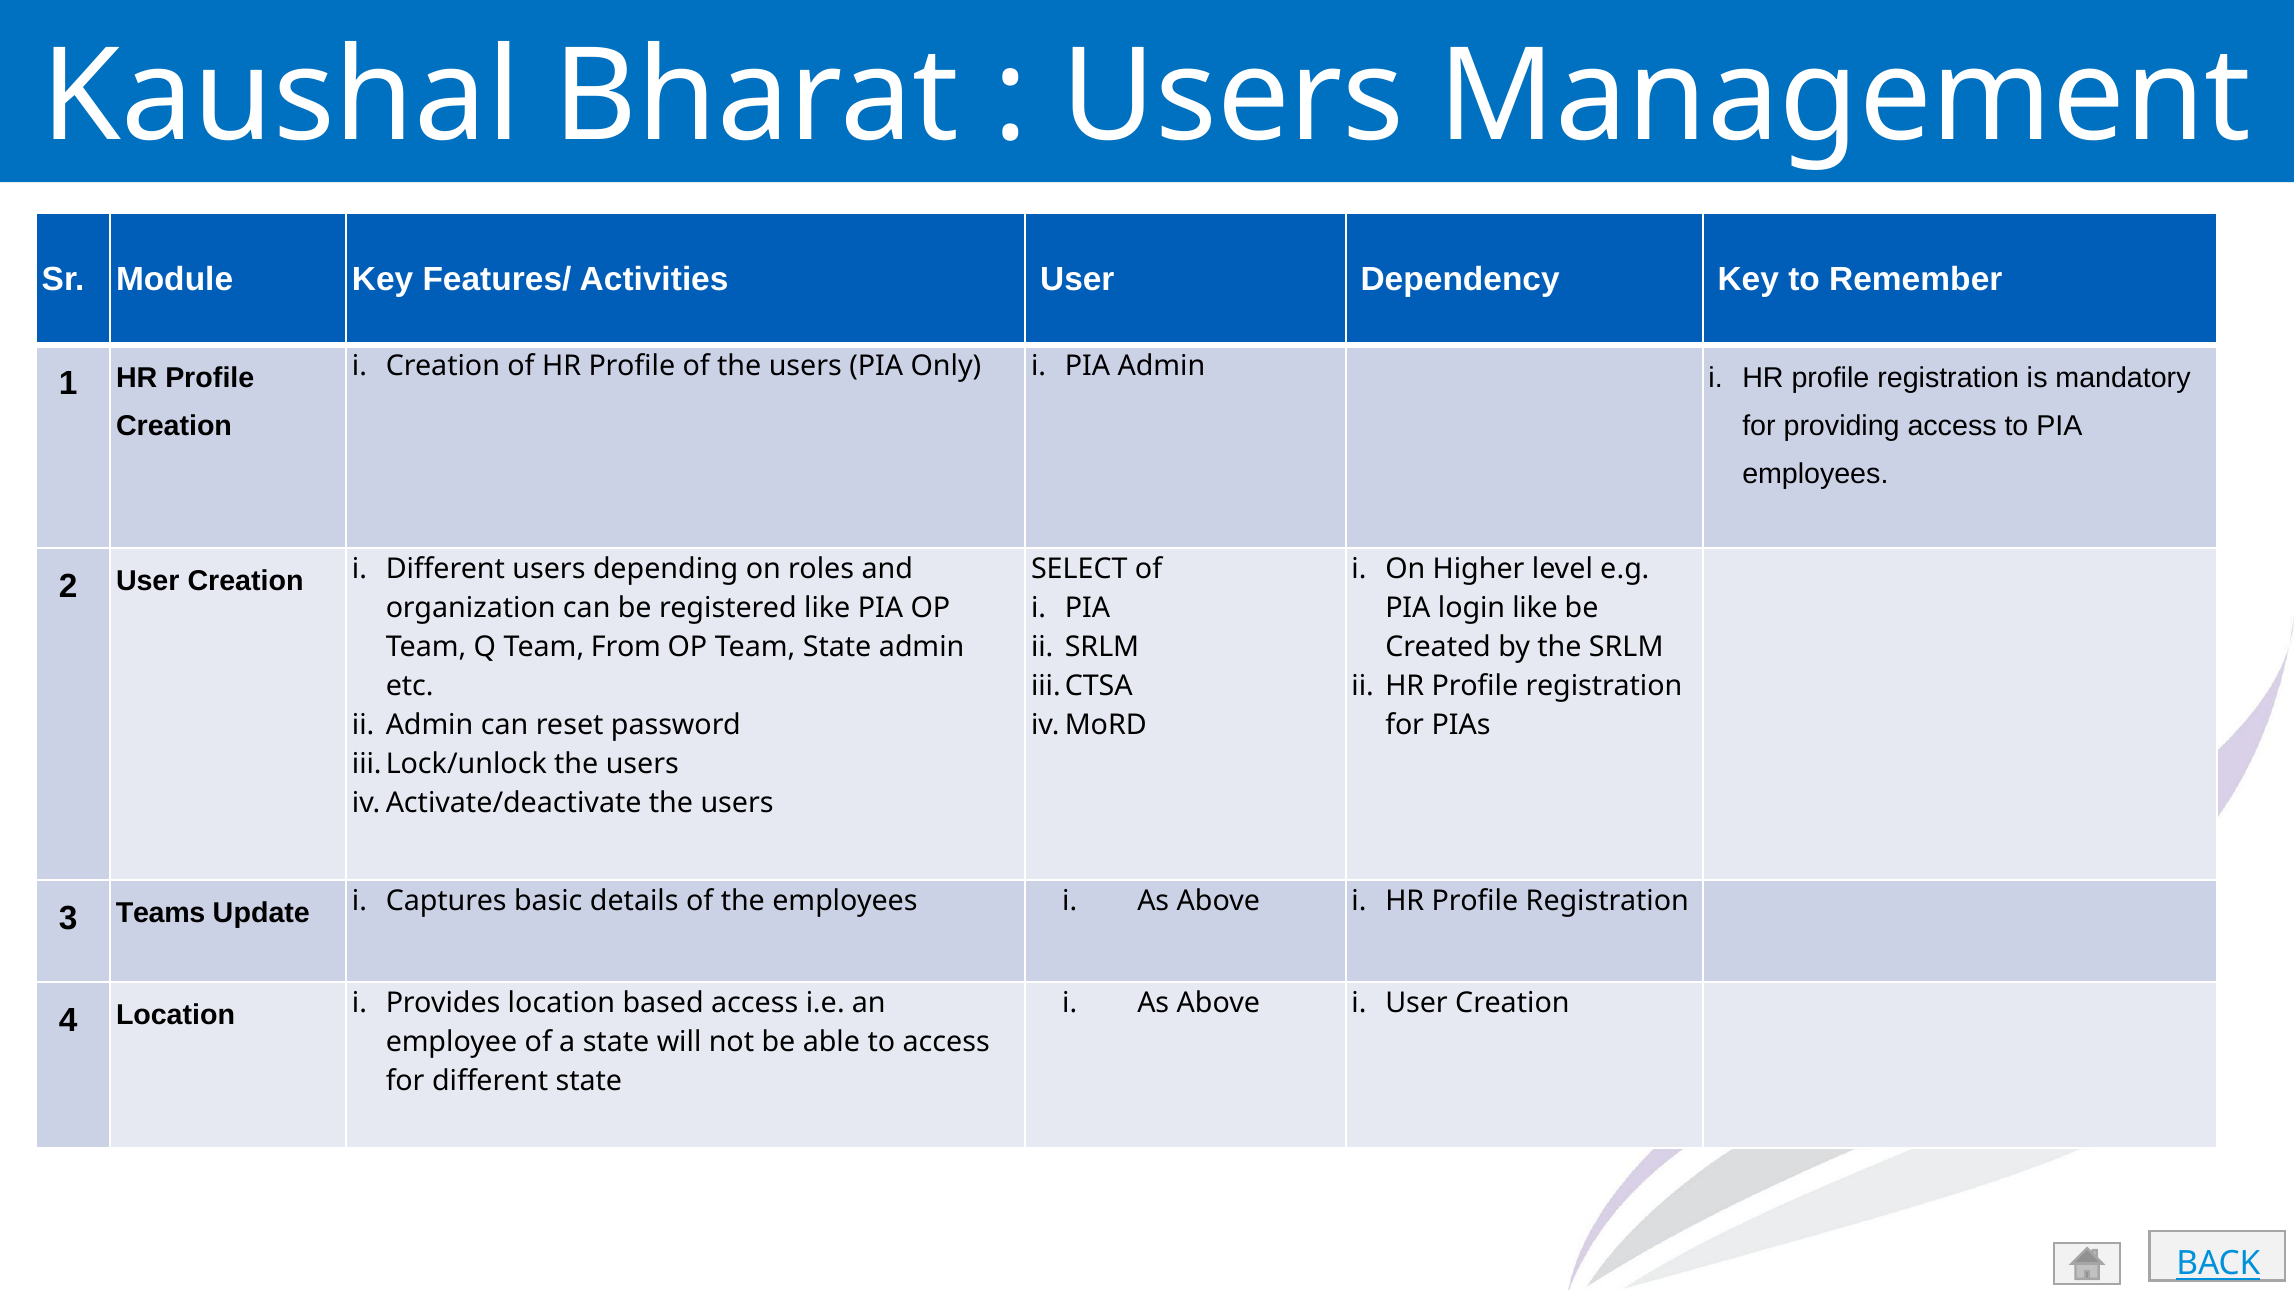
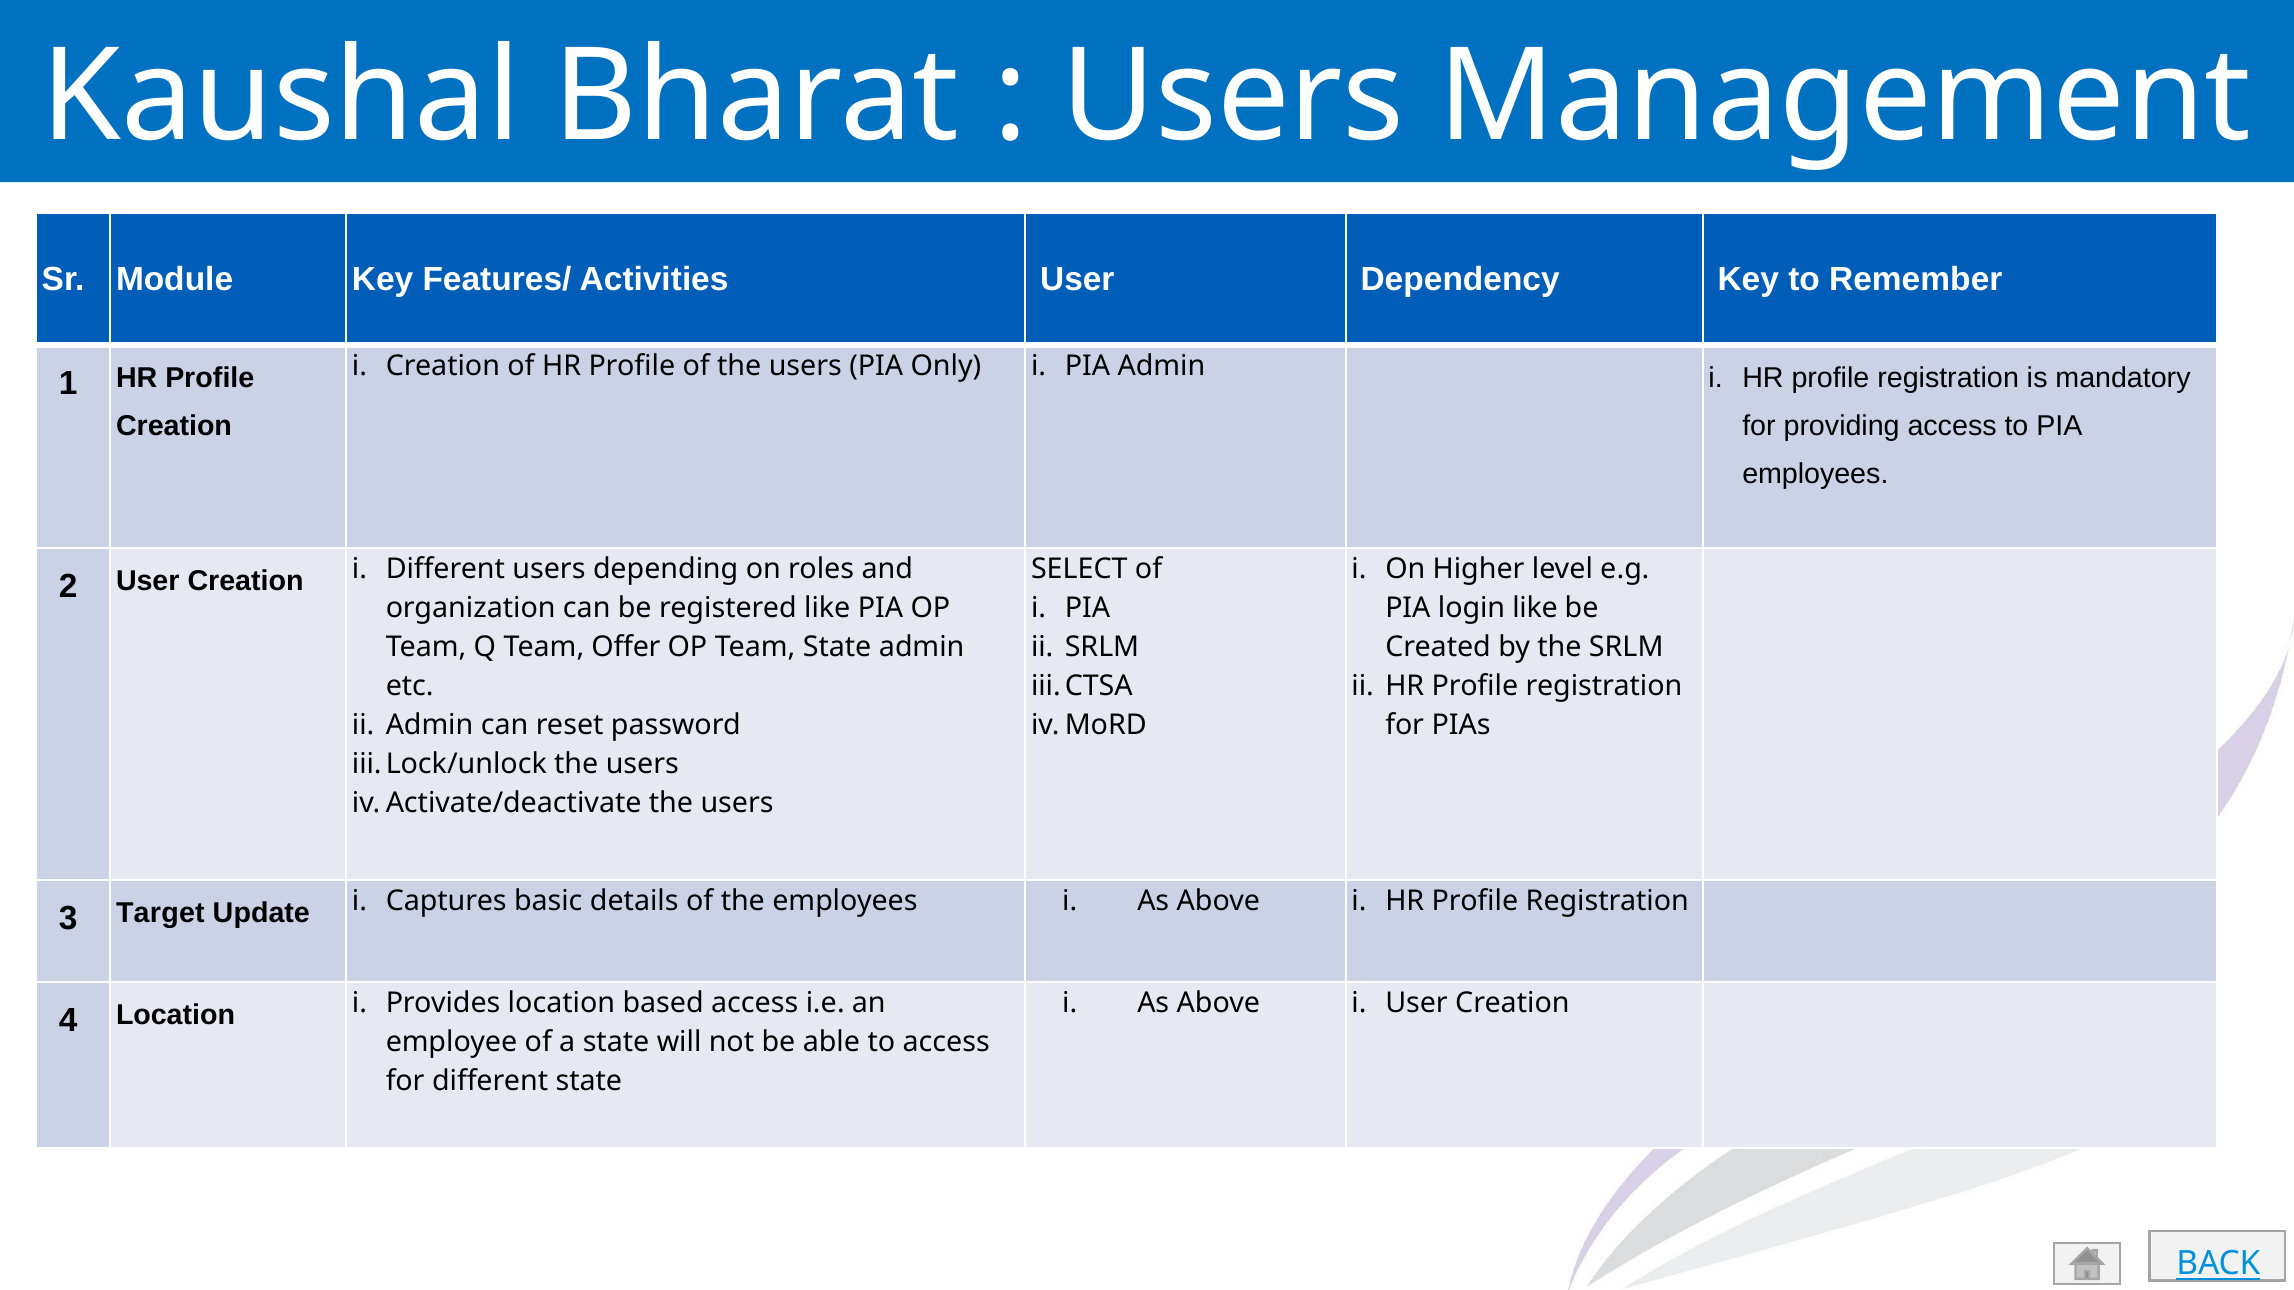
From: From -> Offer
Teams: Teams -> Target
